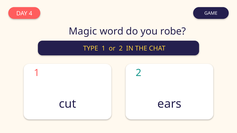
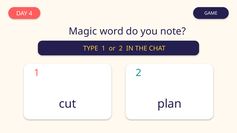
robe: robe -> note
ears: ears -> plan
